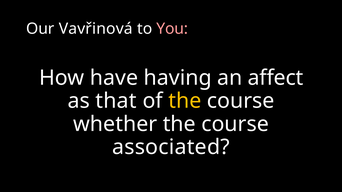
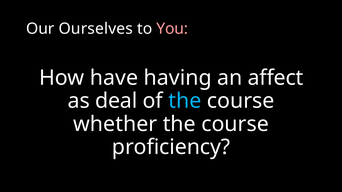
Vavřinová: Vavřinová -> Ourselves
that: that -> deal
the at (185, 101) colour: yellow -> light blue
associated: associated -> proficiency
